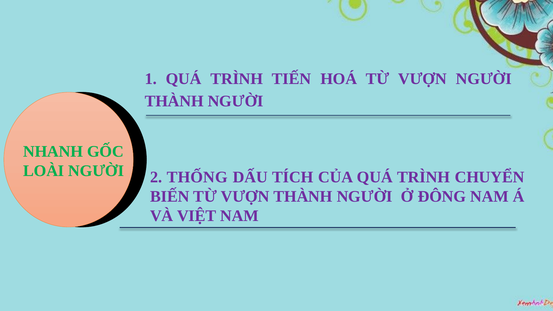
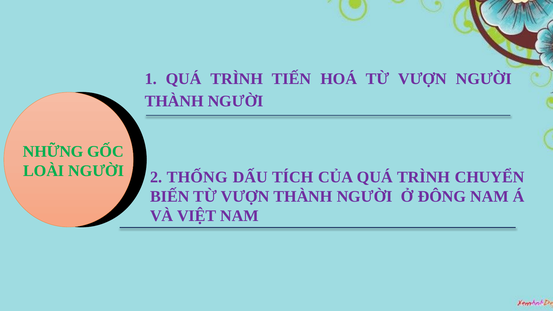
NHANH: NHANH -> NHỮNG
